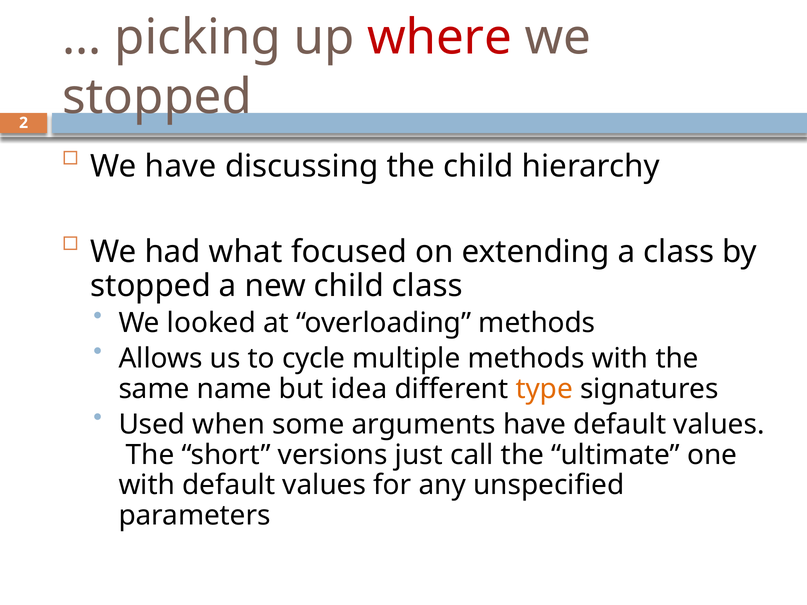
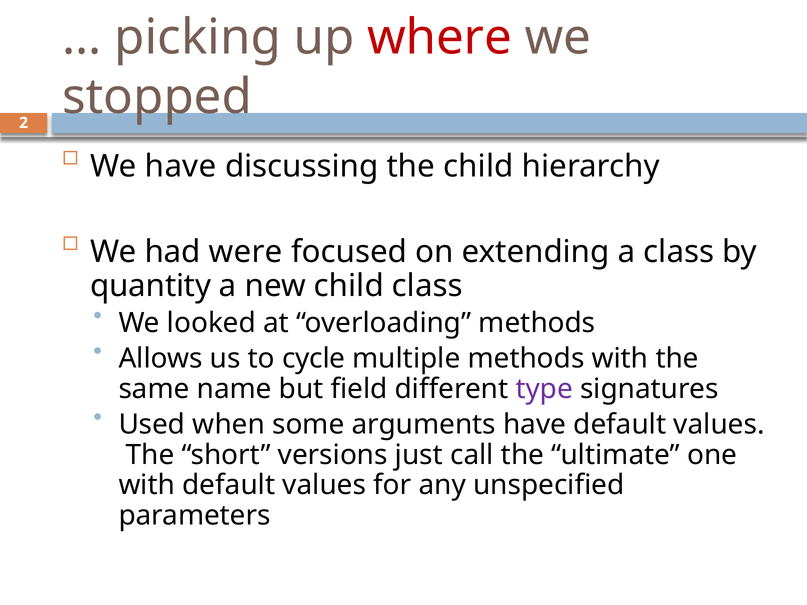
what: what -> were
stopped at (151, 286): stopped -> quantity
idea: idea -> field
type colour: orange -> purple
